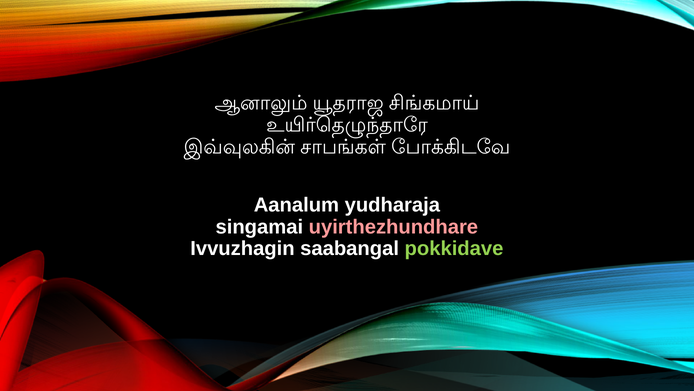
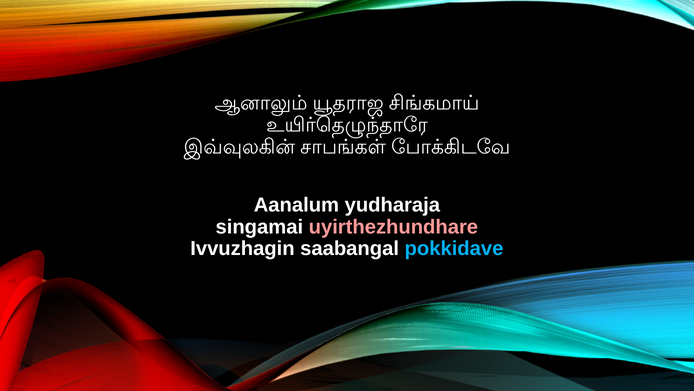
pokkidave colour: light green -> light blue
